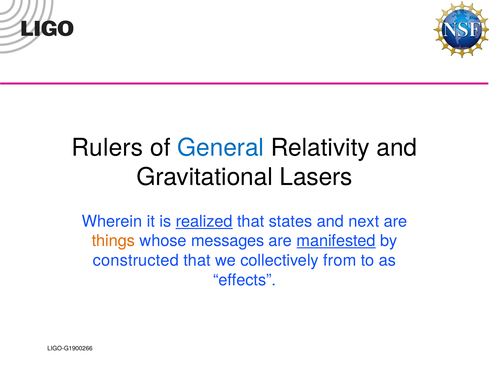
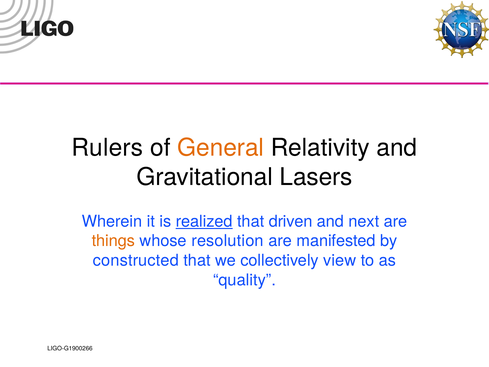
General colour: blue -> orange
states: states -> driven
messages: messages -> resolution
manifested underline: present -> none
from: from -> view
effects: effects -> quality
